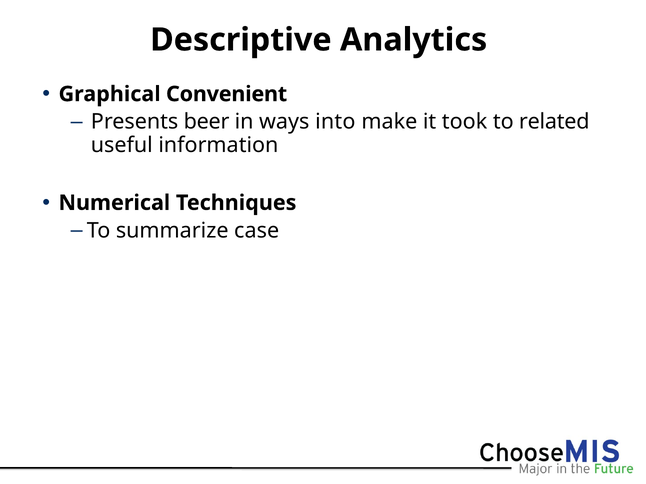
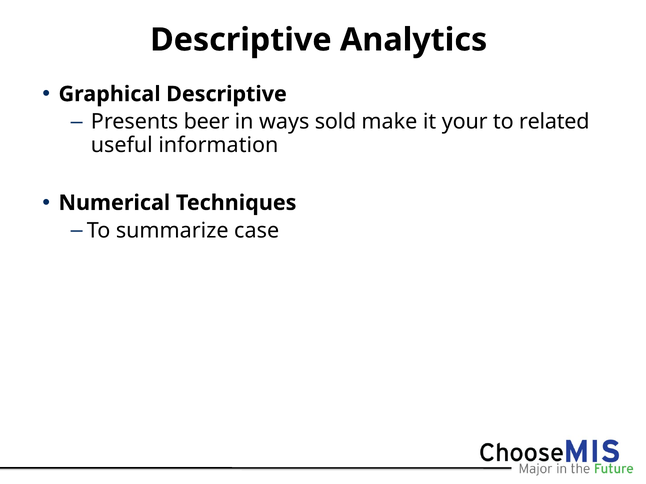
Graphical Convenient: Convenient -> Descriptive
into: into -> sold
took: took -> your
